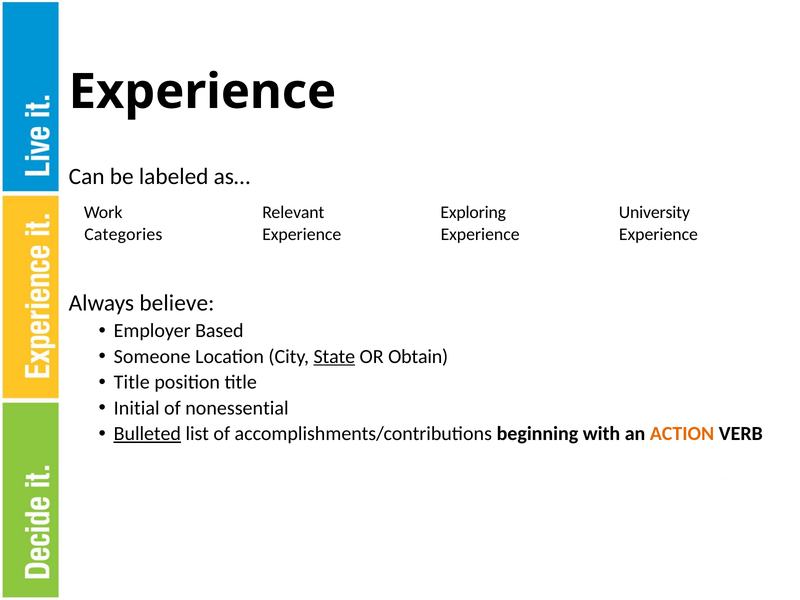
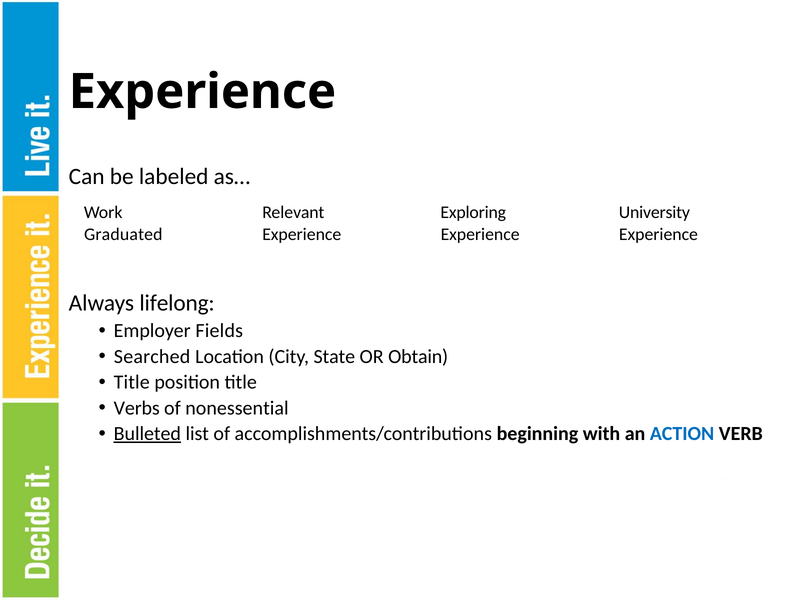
Categories: Categories -> Graduated
believe: believe -> lifelong
Based: Based -> Fields
Someone: Someone -> Searched
State underline: present -> none
Initial: Initial -> Verbs
ACTION colour: orange -> blue
